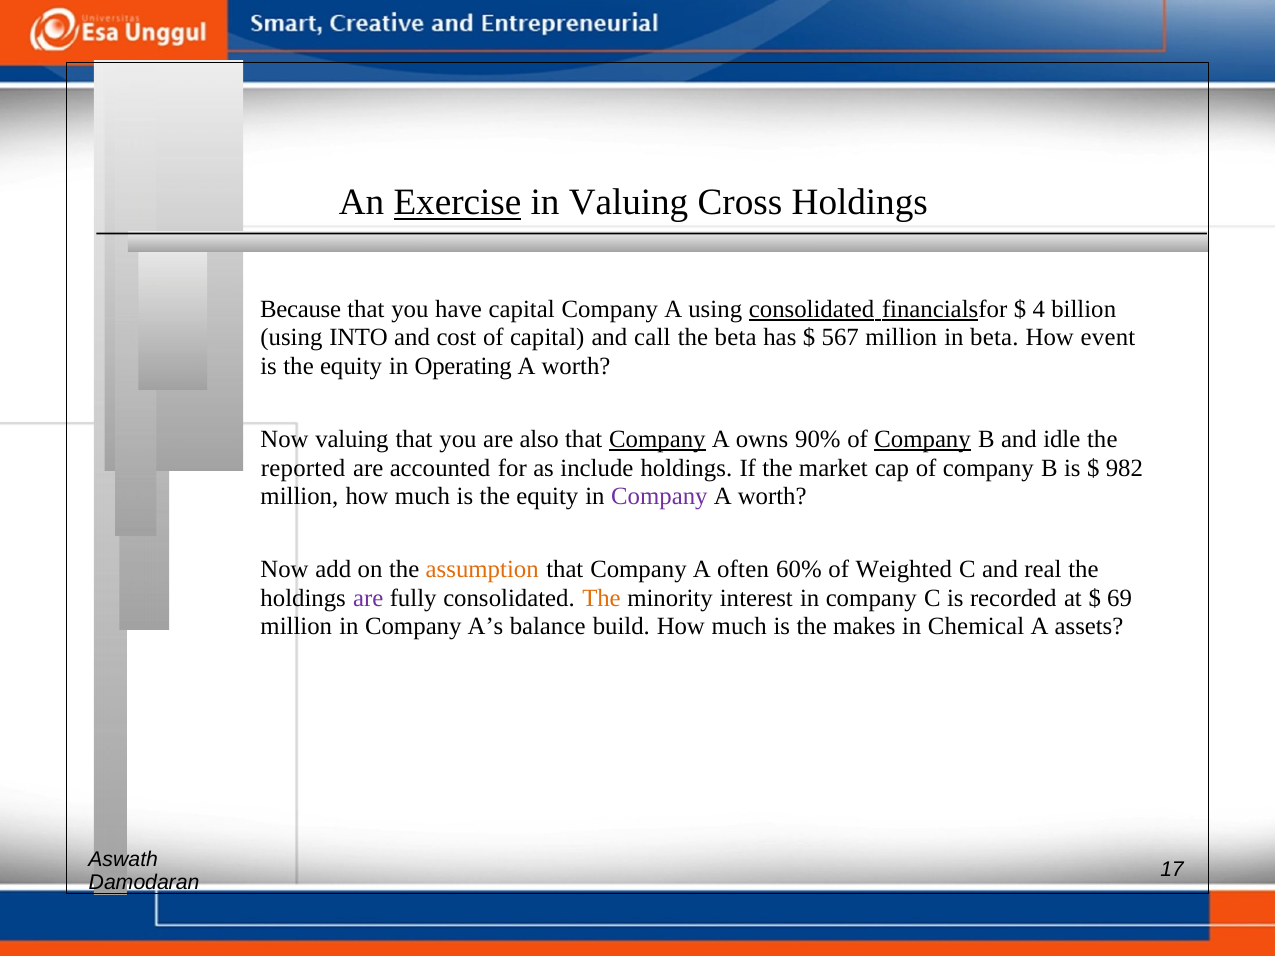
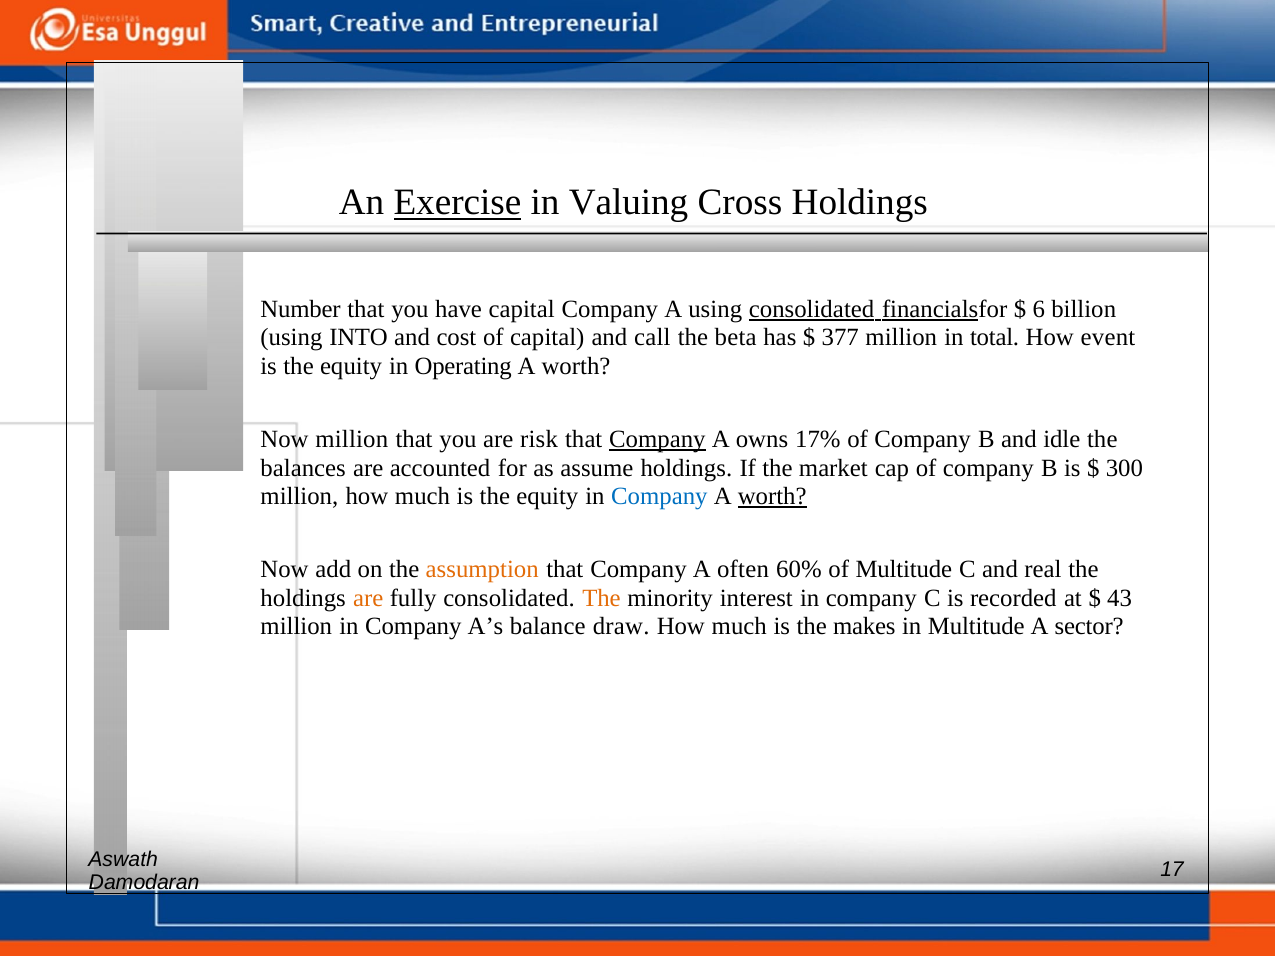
Because: Because -> Number
4: 4 -> 6
567: 567 -> 377
in beta: beta -> total
Now valuing: valuing -> million
also: also -> risk
90%: 90% -> 17%
Company at (923, 439) underline: present -> none
reported: reported -> balances
include: include -> assume
982: 982 -> 300
Company at (659, 496) colour: purple -> blue
worth at (772, 496) underline: none -> present
of Weighted: Weighted -> Multitude
are at (368, 598) colour: purple -> orange
69: 69 -> 43
build: build -> draw
in Chemical: Chemical -> Multitude
assets: assets -> sector
